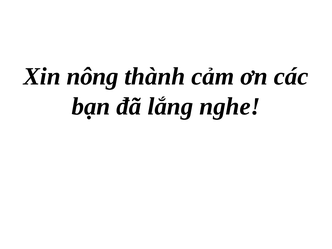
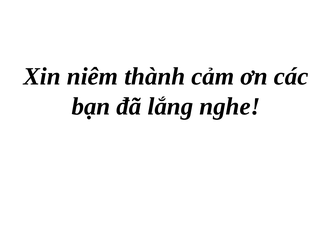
nông: nông -> niêm
